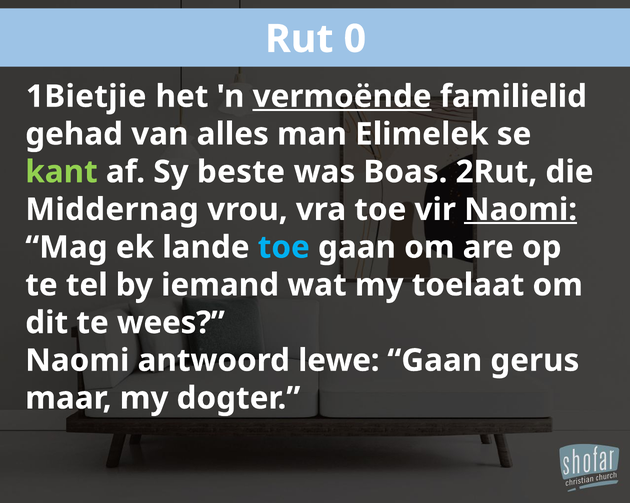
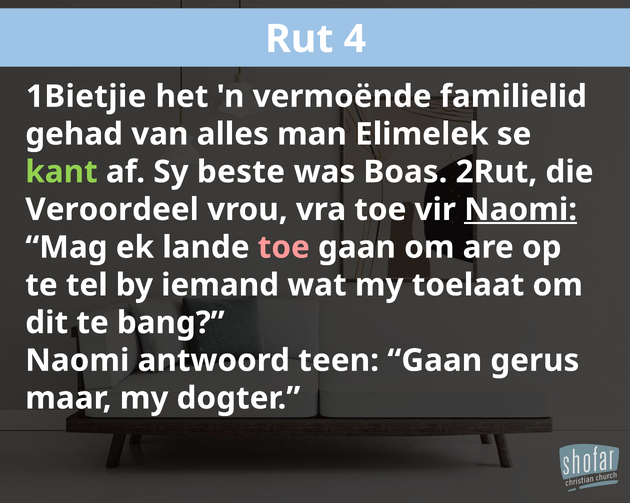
0: 0 -> 4
vermoënde underline: present -> none
Middernag: Middernag -> Veroordeel
toe at (284, 248) colour: light blue -> pink
wees: wees -> bang
lewe: lewe -> teen
